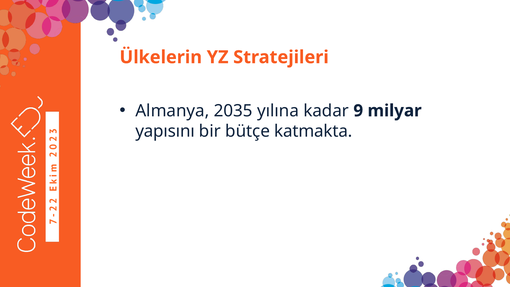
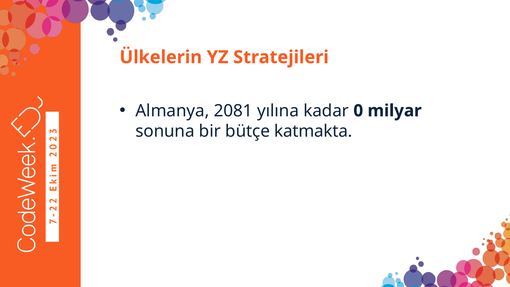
2035: 2035 -> 2081
kadar 9: 9 -> 0
yapısını: yapısını -> sonuna
